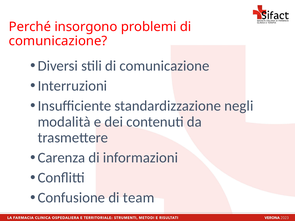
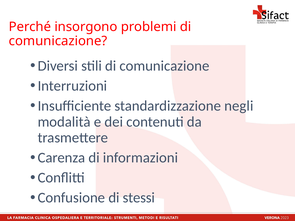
team: team -> stessi
